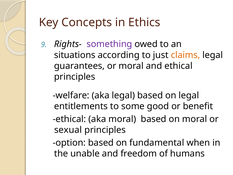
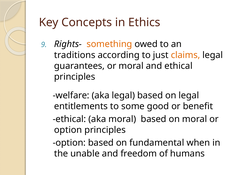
something colour: purple -> orange
situations: situations -> traditions
sexual at (68, 130): sexual -> option
